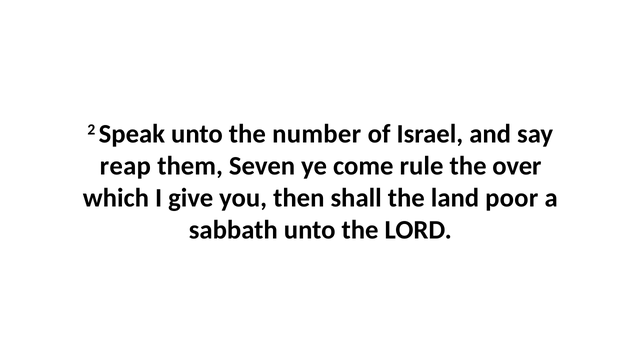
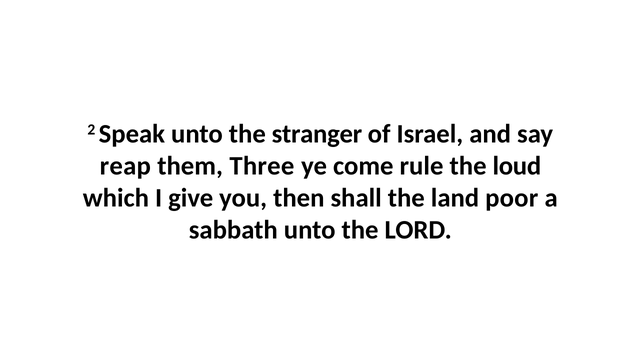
number: number -> stranger
Seven: Seven -> Three
over: over -> loud
